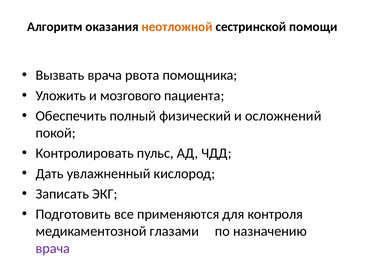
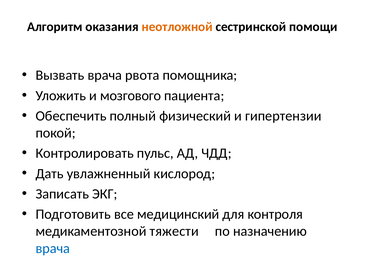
осложнений: осложнений -> гипертензии
применяются: применяются -> медицинский
глазами: глазами -> тяжести
врача at (53, 248) colour: purple -> blue
